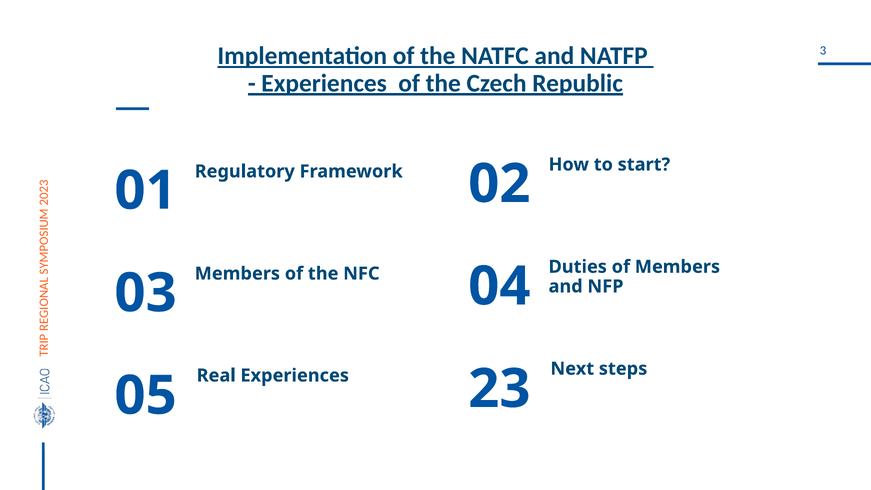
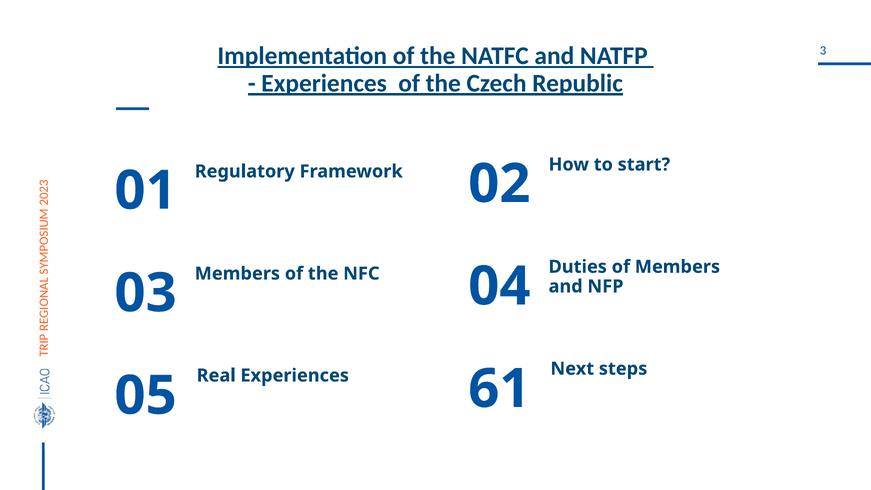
23: 23 -> 61
